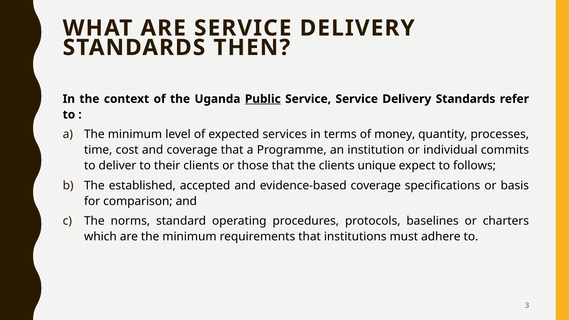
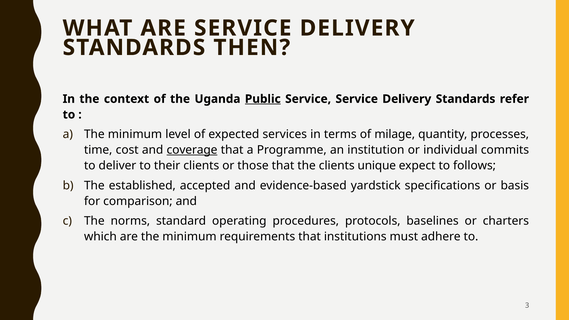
money: money -> milage
coverage at (192, 150) underline: none -> present
evidence-based coverage: coverage -> yardstick
